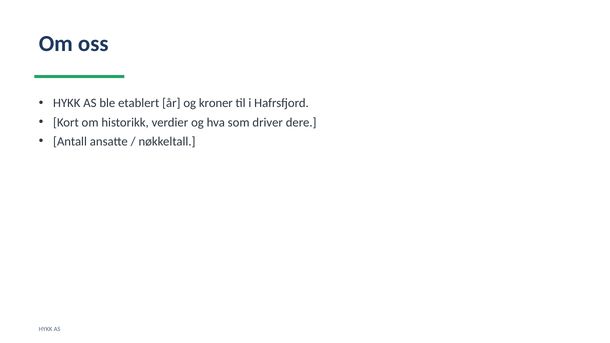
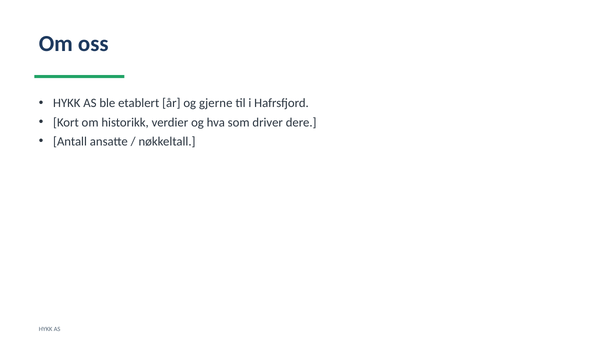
kroner: kroner -> gjerne
